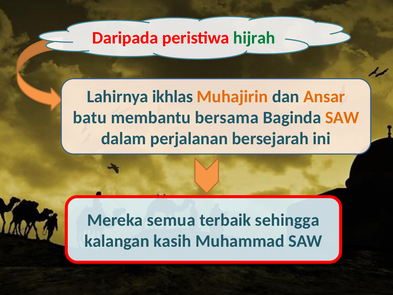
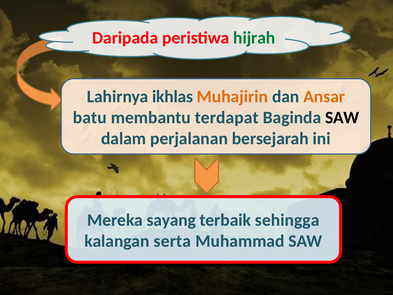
bersama: bersama -> terdapat
SAW at (342, 117) colour: orange -> black
semua: semua -> sayang
kasih: kasih -> serta
